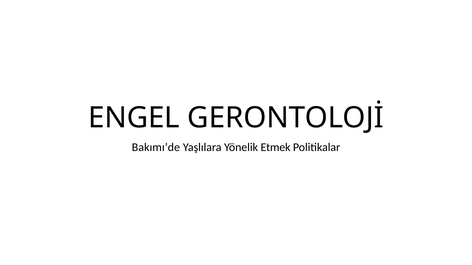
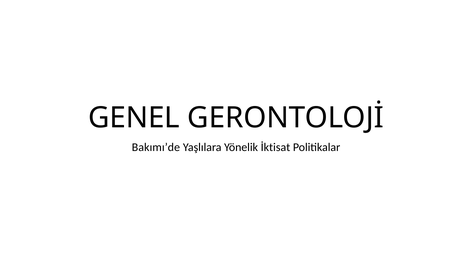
ENGEL: ENGEL -> GENEL
Etmek: Etmek -> İktisat
